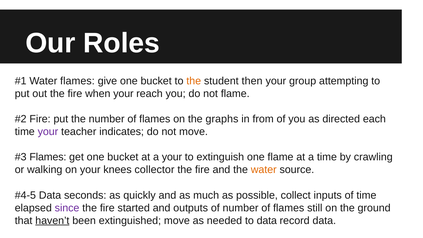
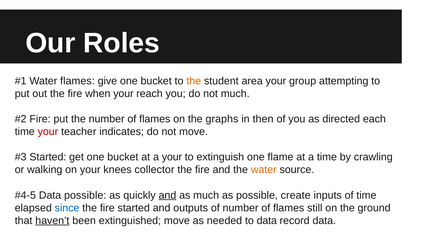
then: then -> area
not flame: flame -> much
from: from -> then
your at (48, 132) colour: purple -> red
Flames at (48, 157): Flames -> Started
Data seconds: seconds -> possible
and at (167, 195) underline: none -> present
collect: collect -> create
since colour: purple -> blue
